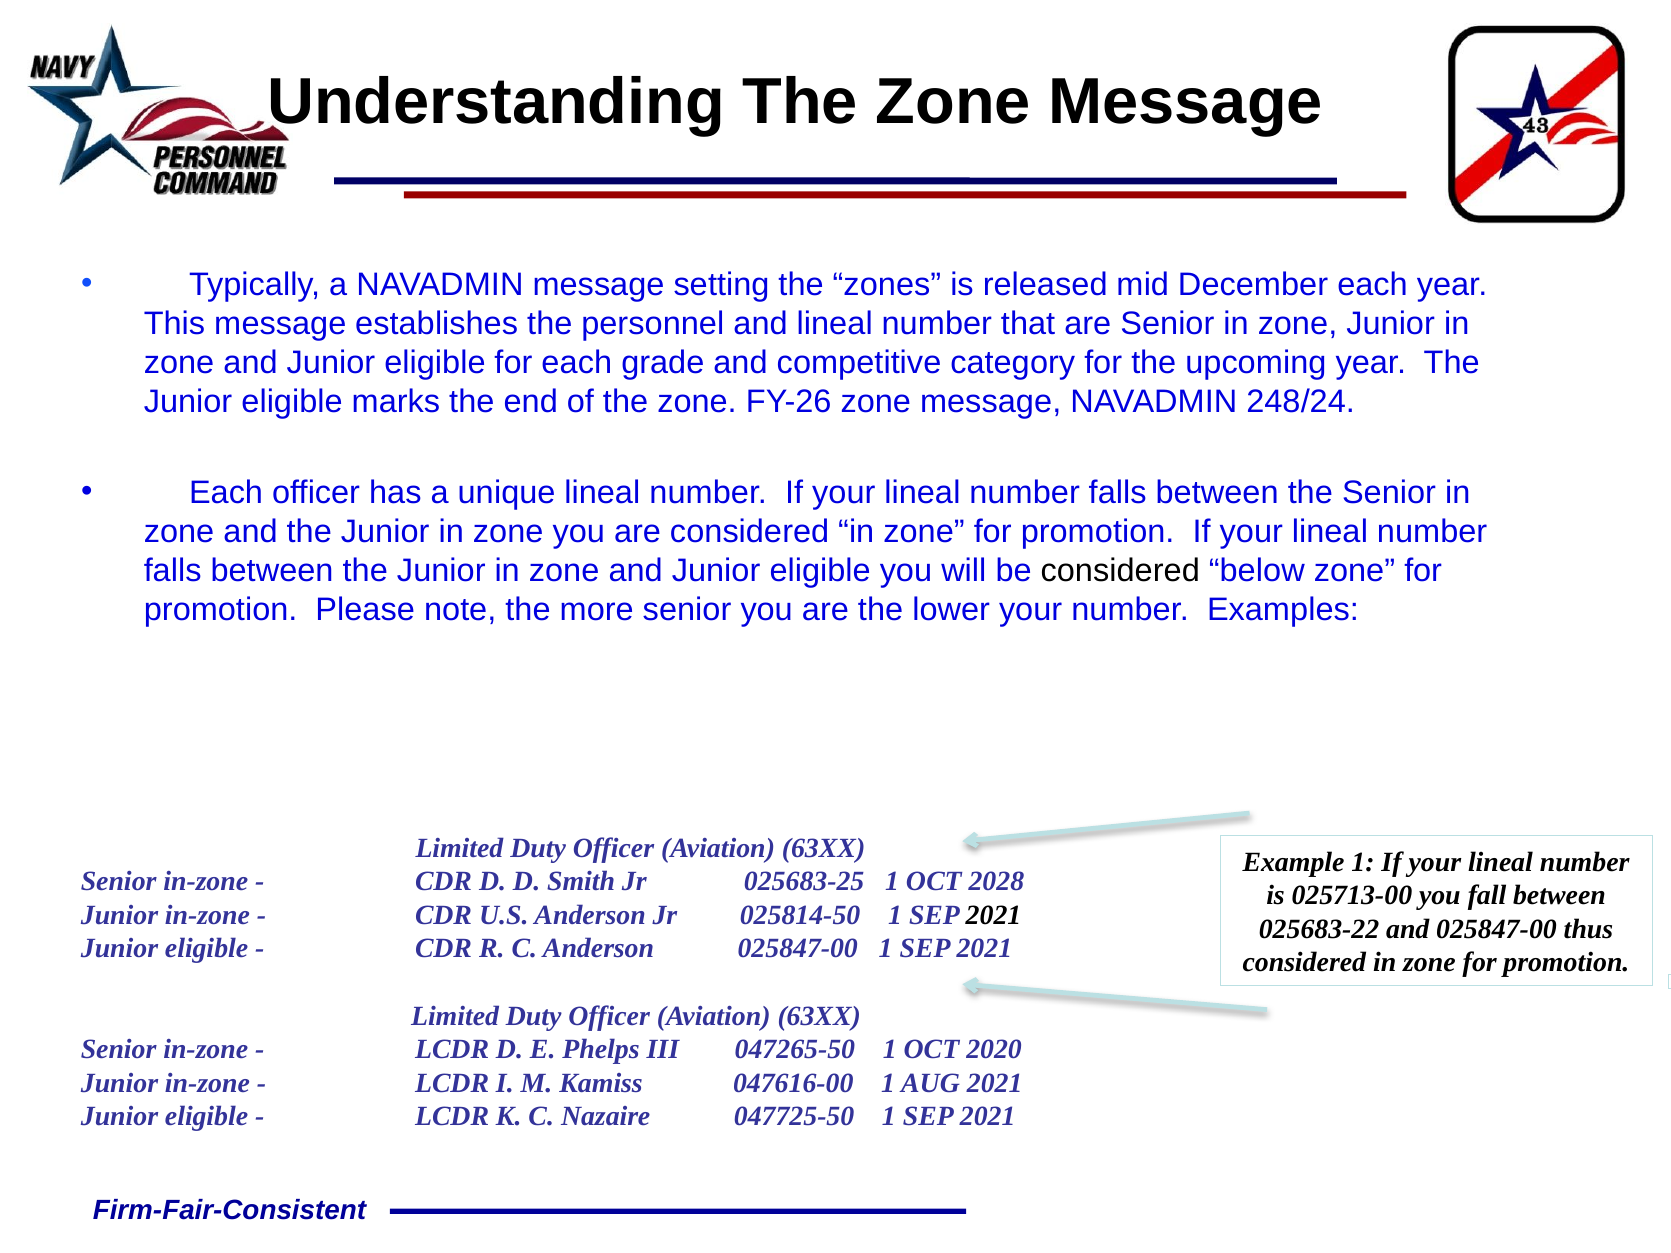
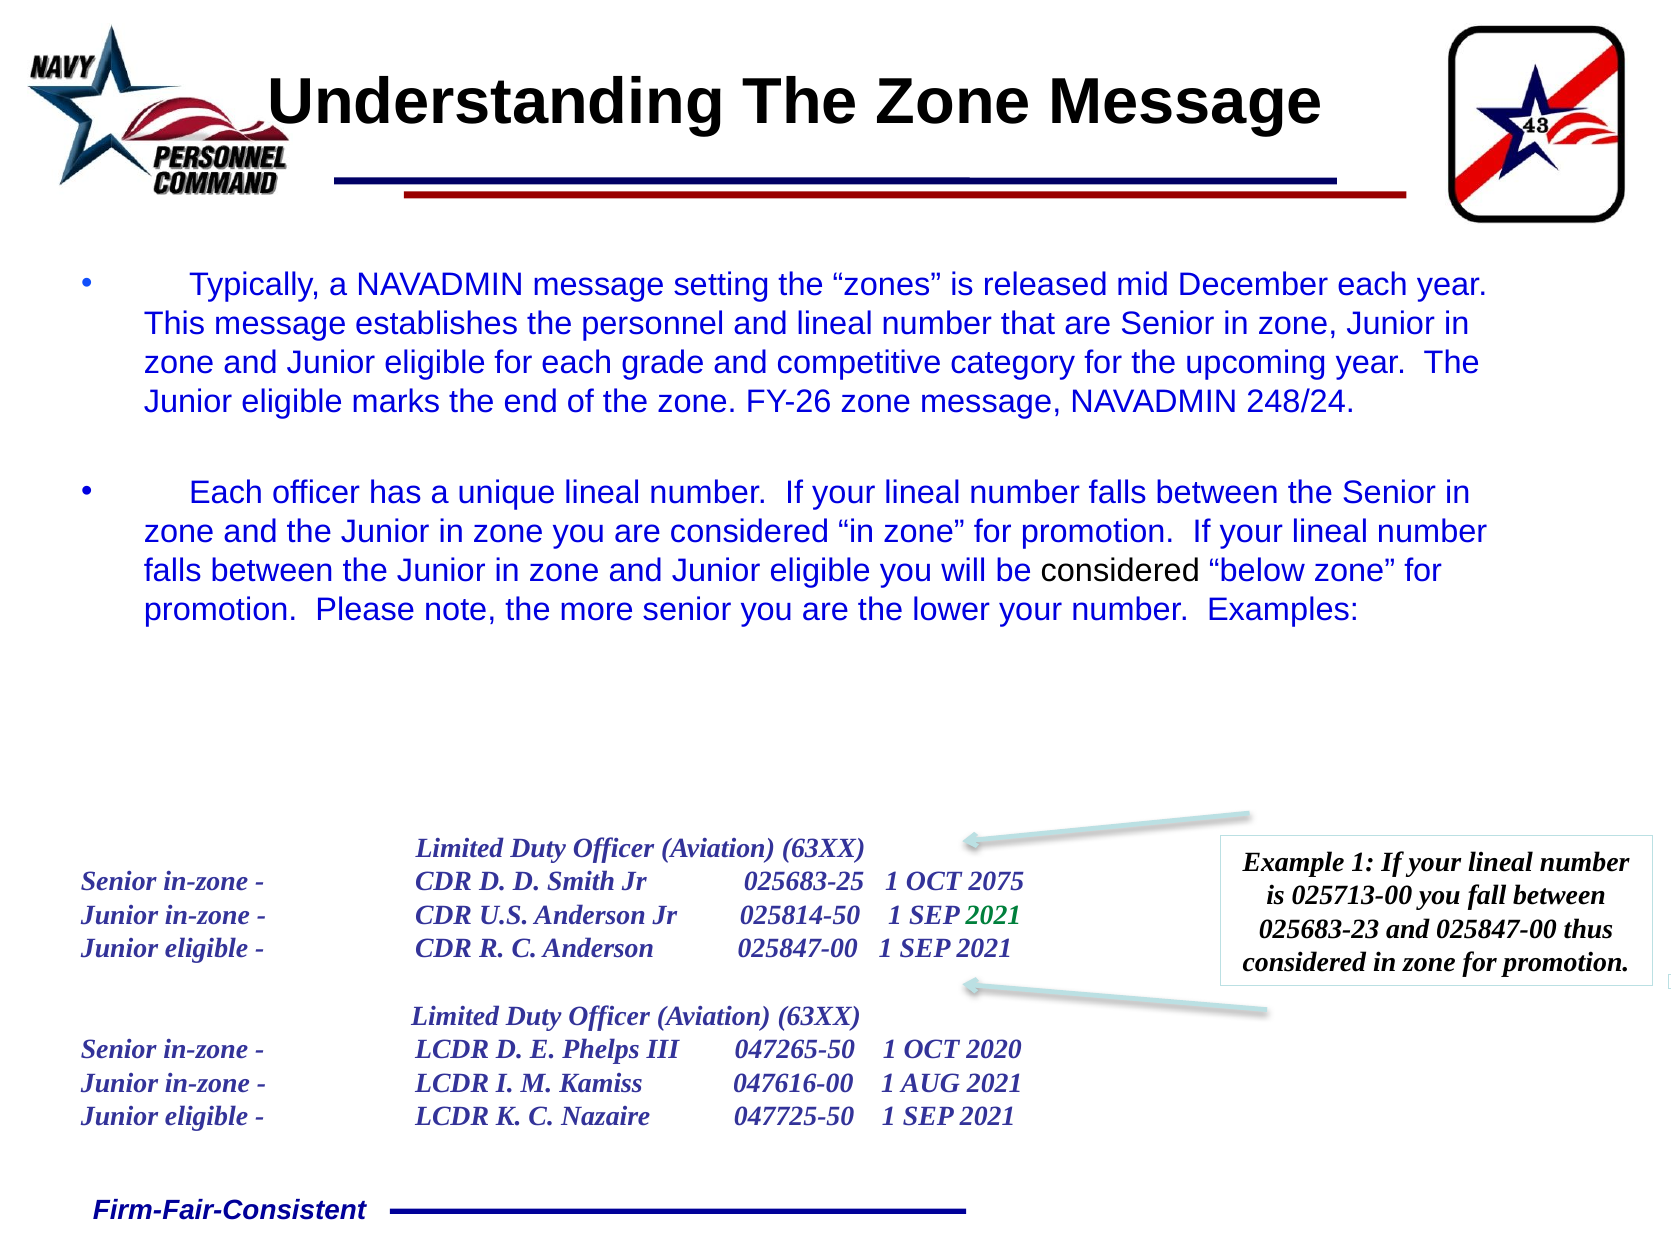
2028: 2028 -> 2075
2021 at (994, 915) colour: black -> green
025683-22: 025683-22 -> 025683-23
